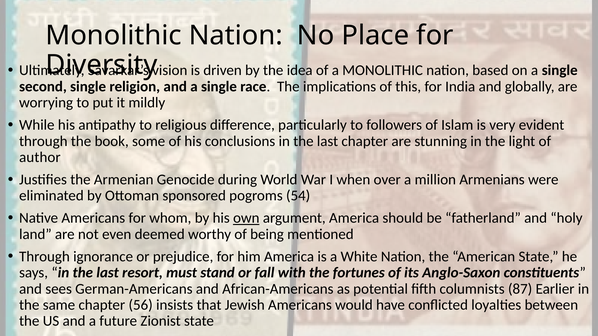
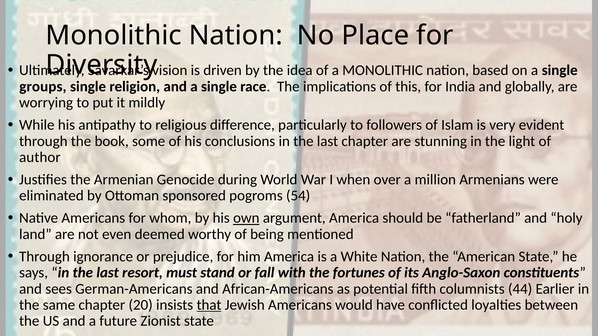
second: second -> groups
87: 87 -> 44
56: 56 -> 20
that underline: none -> present
